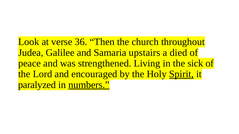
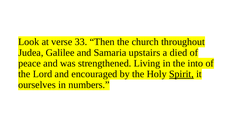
36: 36 -> 33
sick: sick -> into
paralyzed: paralyzed -> ourselves
numbers underline: present -> none
